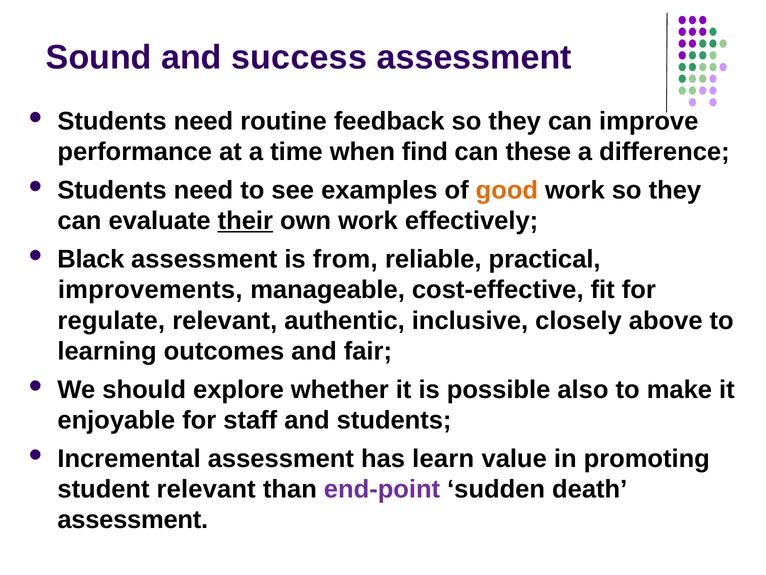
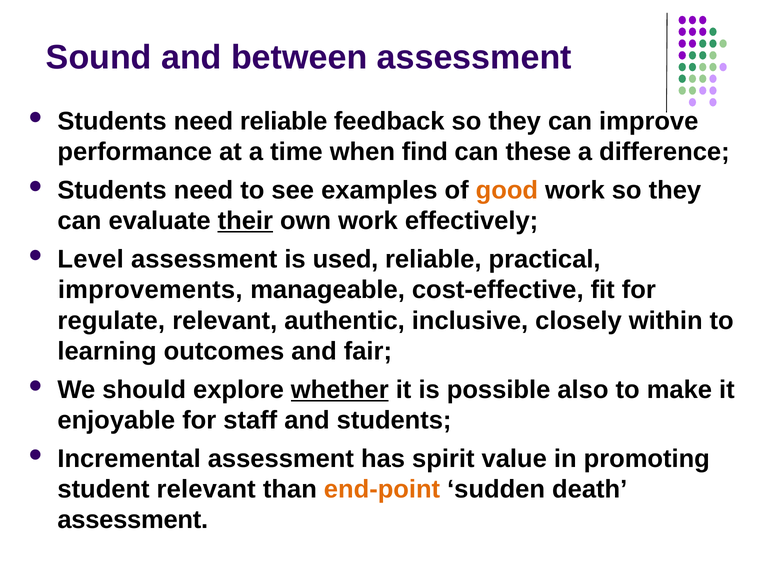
success: success -> between
need routine: routine -> reliable
Black: Black -> Level
from: from -> used
above: above -> within
whether underline: none -> present
learn: learn -> spirit
end-point colour: purple -> orange
